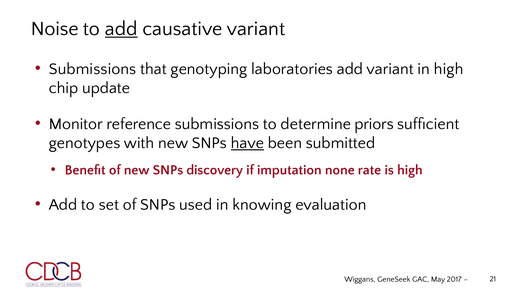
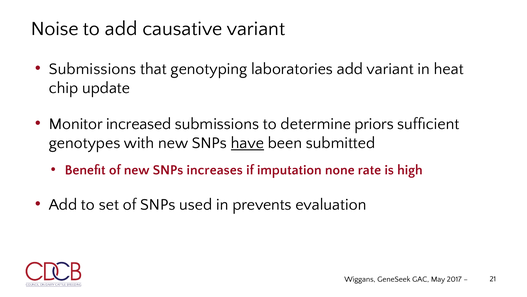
add at (121, 29) underline: present -> none
in high: high -> heat
reference: reference -> increased
discovery: discovery -> increases
knowing: knowing -> prevents
